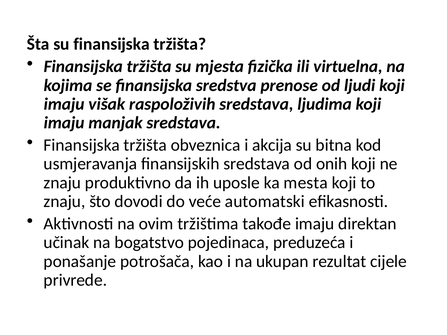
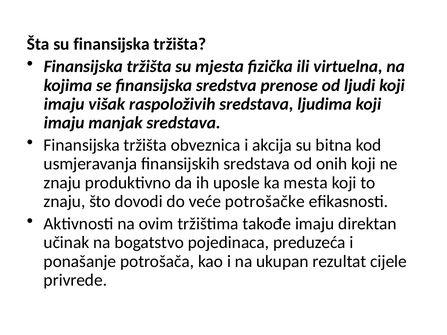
automatski: automatski -> potrošačke
